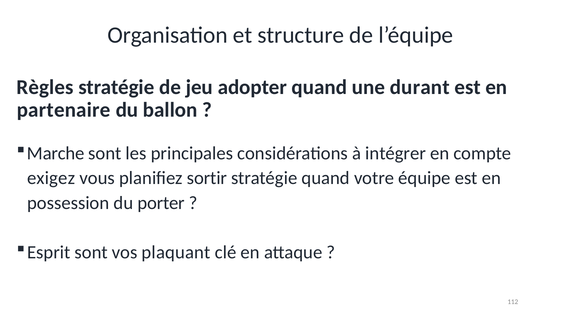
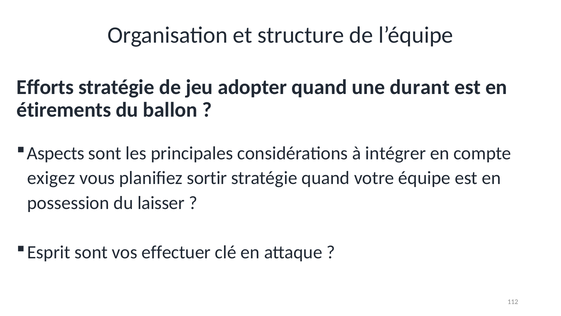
Règles: Règles -> Efforts
partenaire: partenaire -> étirements
Marche: Marche -> Aspects
porter: porter -> laisser
plaquant: plaquant -> effectuer
